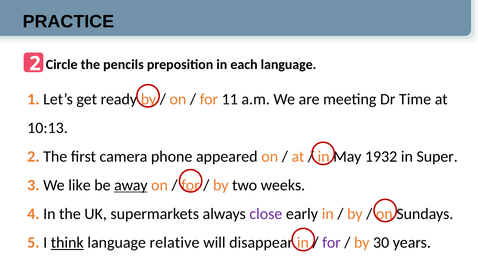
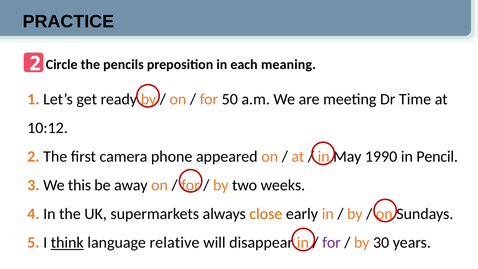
each language: language -> meaning
11: 11 -> 50
10:13: 10:13 -> 10:12
1932: 1932 -> 1990
Super: Super -> Pencil
like: like -> this
away underline: present -> none
close colour: purple -> orange
